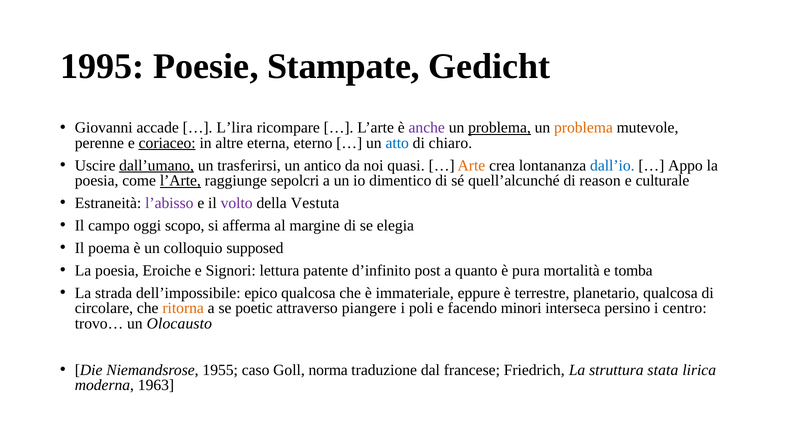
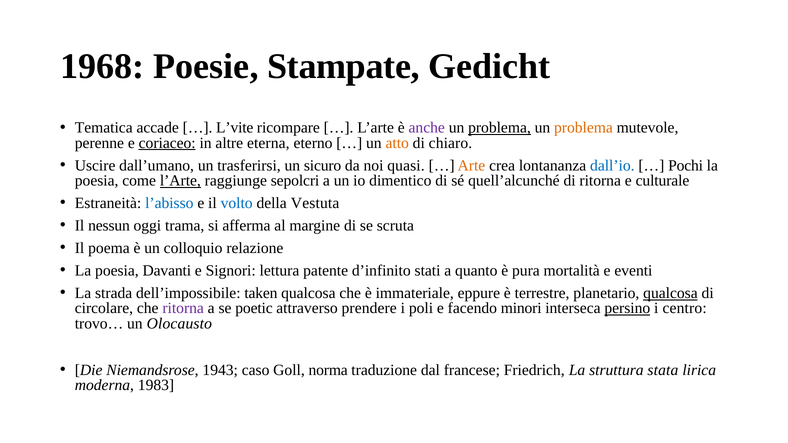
1995: 1995 -> 1968
Giovanni: Giovanni -> Tematica
L’lira: L’lira -> L’vite
atto colour: blue -> orange
dall’umano underline: present -> none
antico: antico -> sicuro
Appo: Appo -> Pochi
di reason: reason -> ritorna
l’abisso colour: purple -> blue
volto colour: purple -> blue
campo: campo -> nessun
scopo: scopo -> trama
elegia: elegia -> scruta
supposed: supposed -> relazione
Eroiche: Eroiche -> Davanti
post: post -> stati
tomba: tomba -> eventi
epico: epico -> taken
qualcosa at (670, 293) underline: none -> present
ritorna at (183, 309) colour: orange -> purple
piangere: piangere -> prendere
persino underline: none -> present
1955: 1955 -> 1943
1963: 1963 -> 1983
